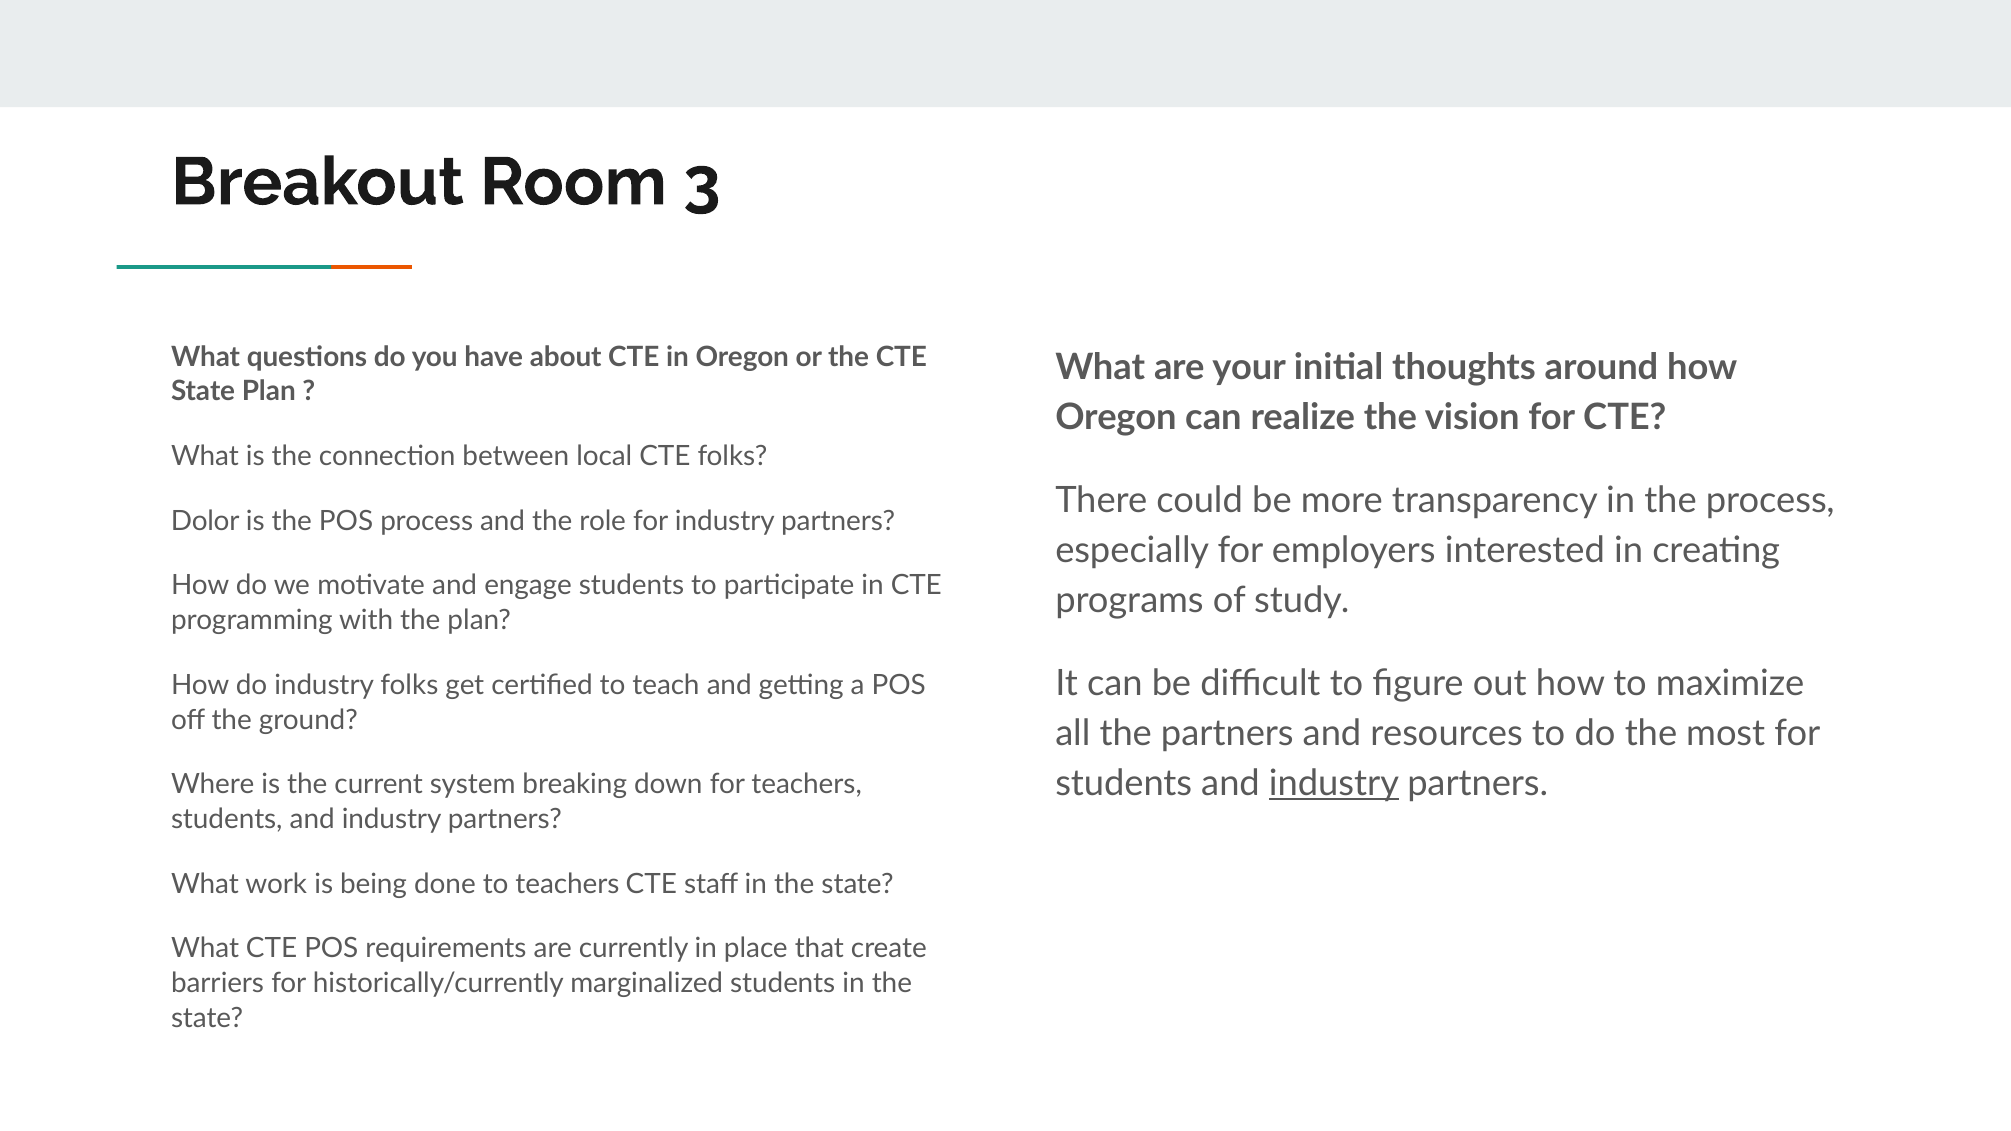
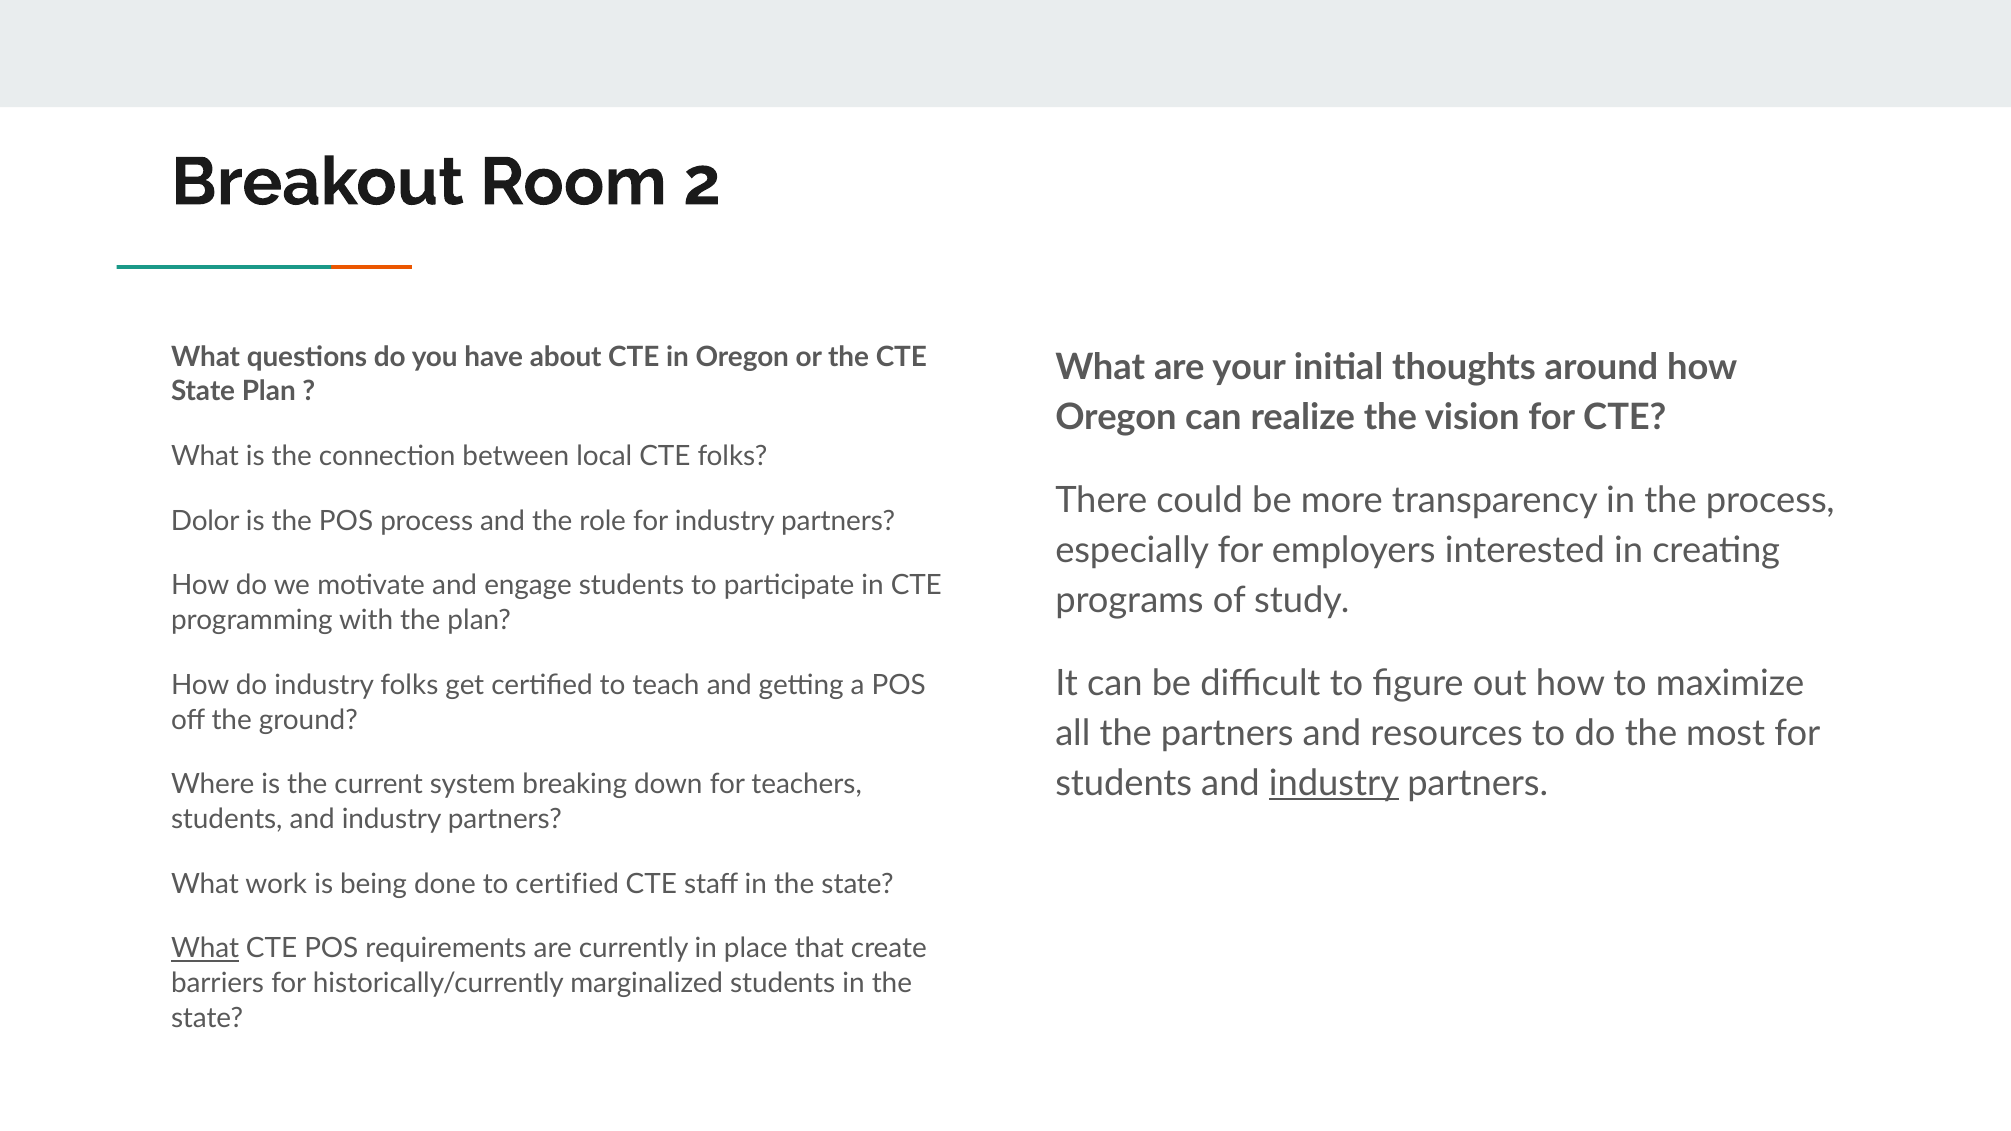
3: 3 -> 2
to teachers: teachers -> certified
What at (205, 949) underline: none -> present
